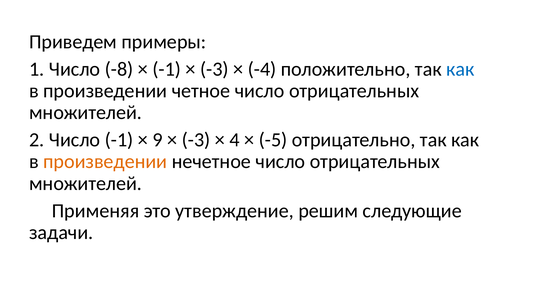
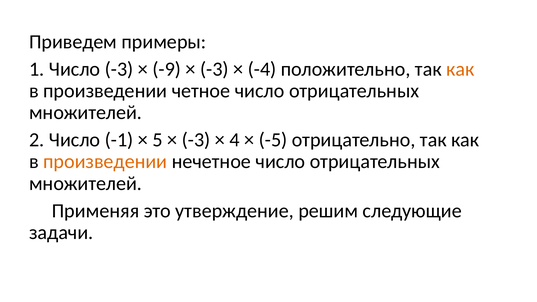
Число -8: -8 -> -3
-1 at (167, 69): -1 -> -9
как at (460, 69) colour: blue -> orange
9: 9 -> 5
